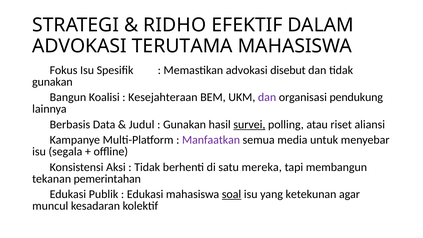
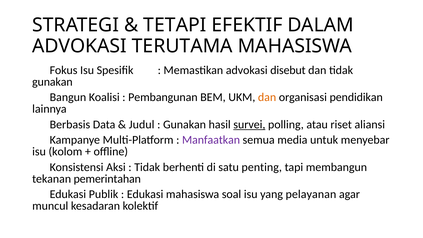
RIDHO: RIDHO -> TETAPI
Kesejahteraan: Kesejahteraan -> Pembangunan
dan at (267, 97) colour: purple -> orange
pendukung: pendukung -> pendidikan
segala: segala -> kolom
mereka: mereka -> penting
soal underline: present -> none
ketekunan: ketekunan -> pelayanan
